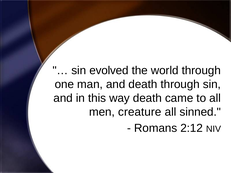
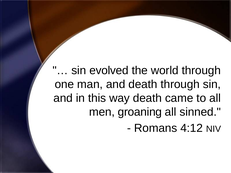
creature: creature -> groaning
2:12: 2:12 -> 4:12
